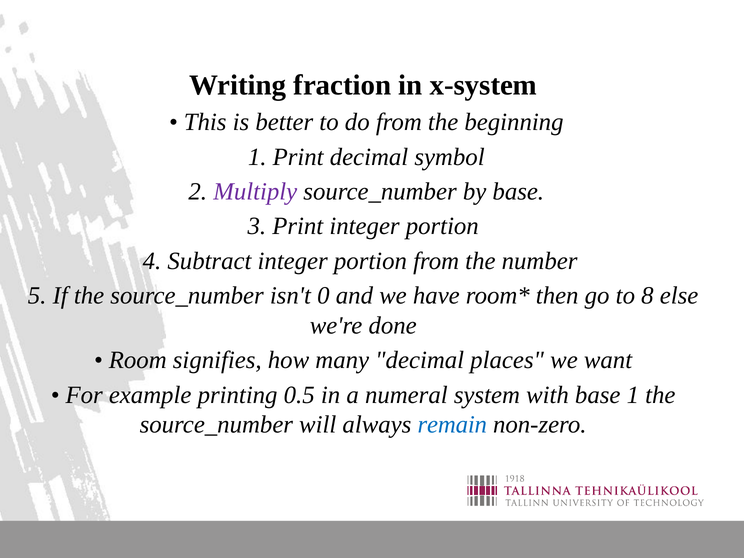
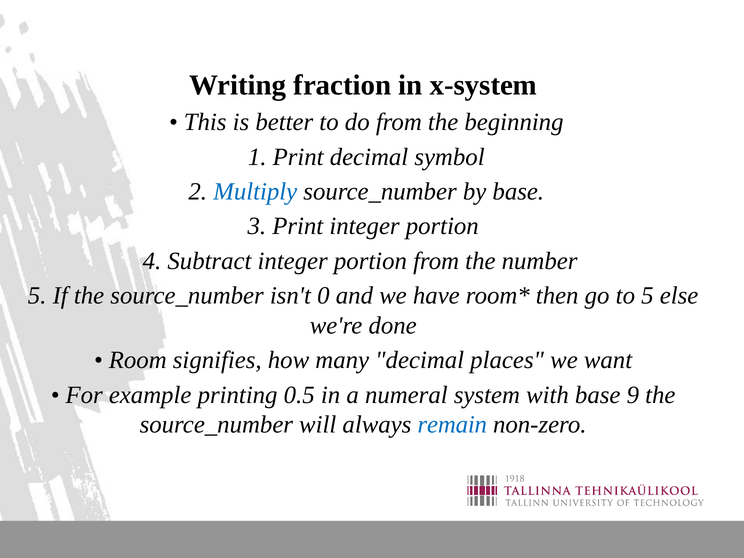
Multiply colour: purple -> blue
to 8: 8 -> 5
base 1: 1 -> 9
